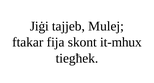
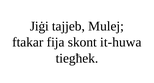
it-mhux: it-mhux -> it-huwa
